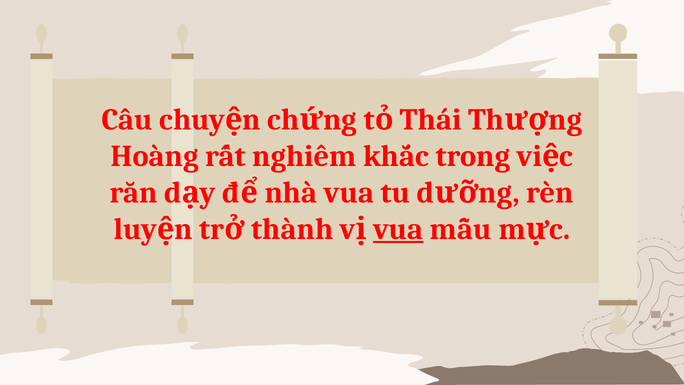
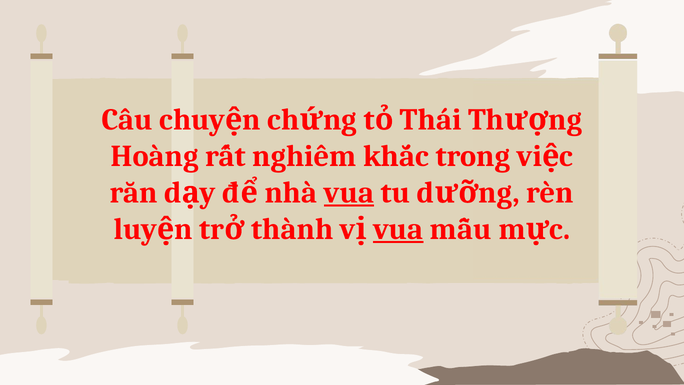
vua at (349, 192) underline: none -> present
